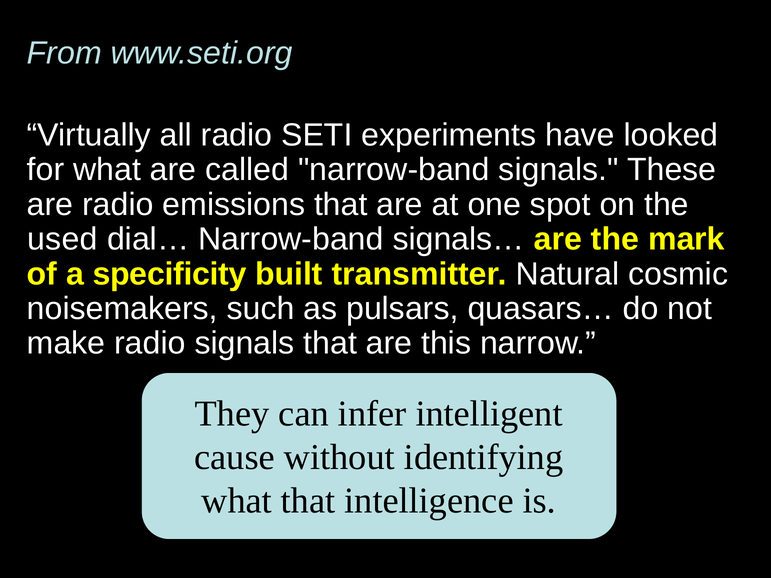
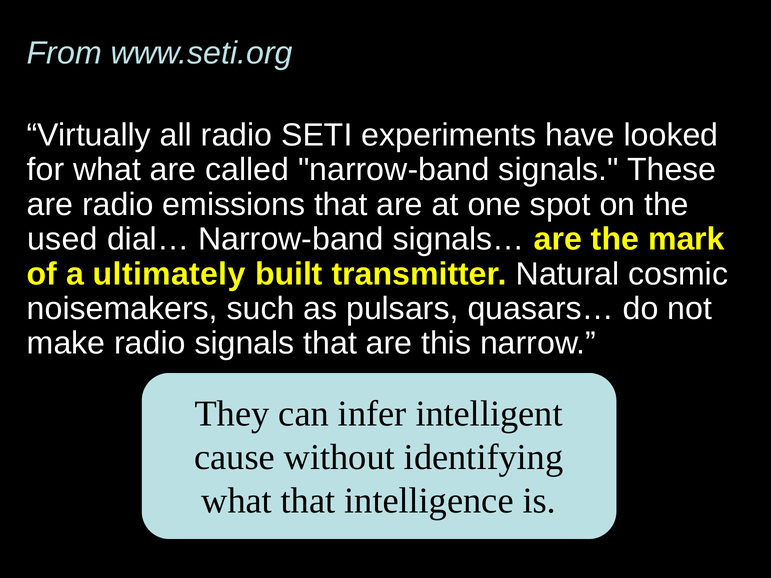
specificity: specificity -> ultimately
